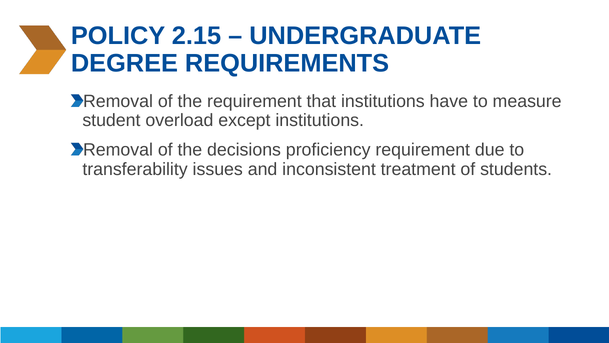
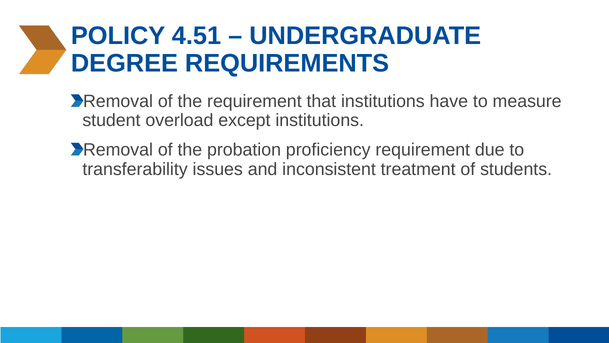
2.15: 2.15 -> 4.51
decisions: decisions -> probation
